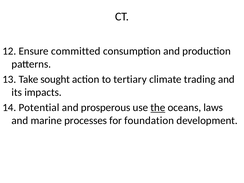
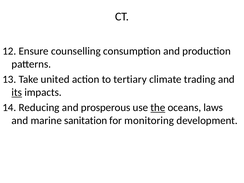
committed: committed -> counselling
sought: sought -> united
its underline: none -> present
Potential: Potential -> Reducing
processes: processes -> sanitation
foundation: foundation -> monitoring
